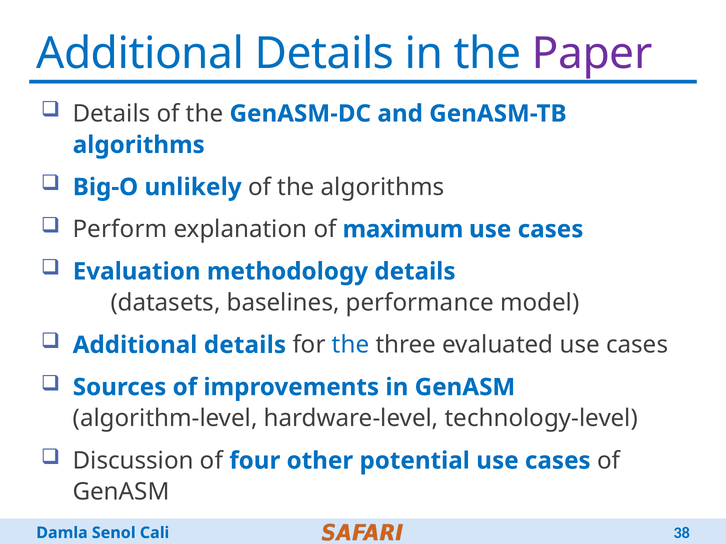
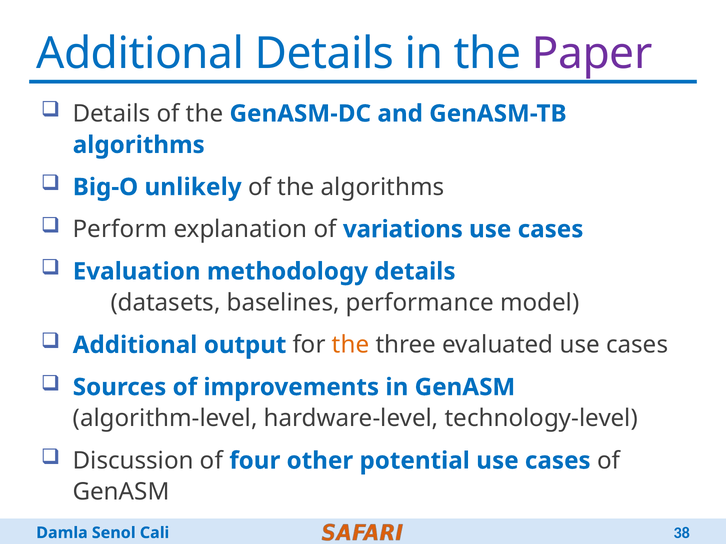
maximum: maximum -> variations
details at (245, 345): details -> output
the at (351, 345) colour: blue -> orange
